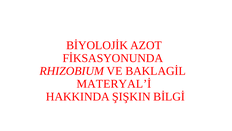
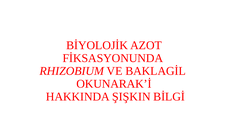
MATERYAL’İ: MATERYAL’İ -> OKUNARAK’İ
